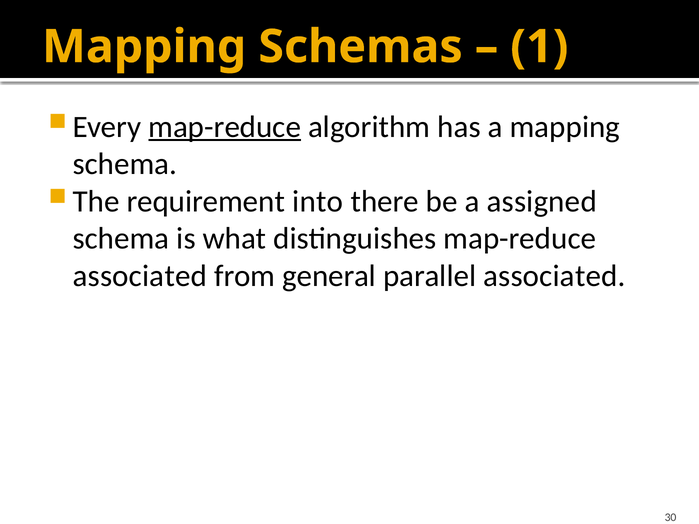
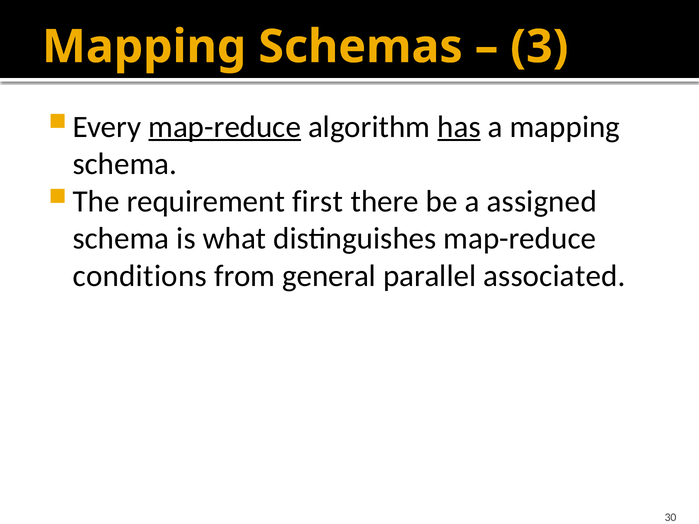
1: 1 -> 3
has underline: none -> present
into: into -> first
associated at (140, 276): associated -> conditions
